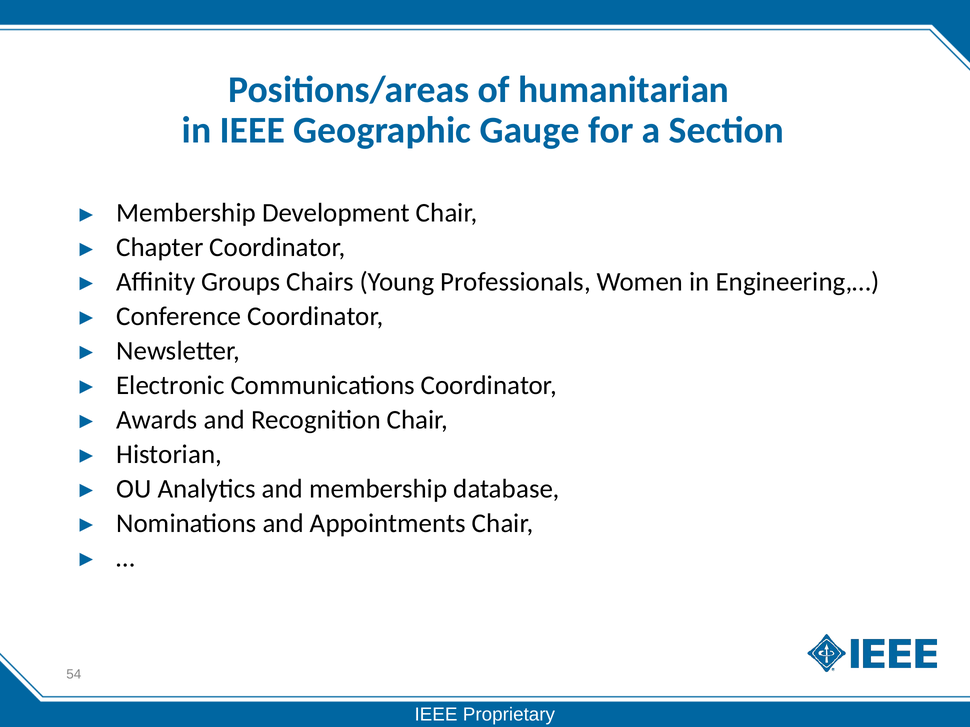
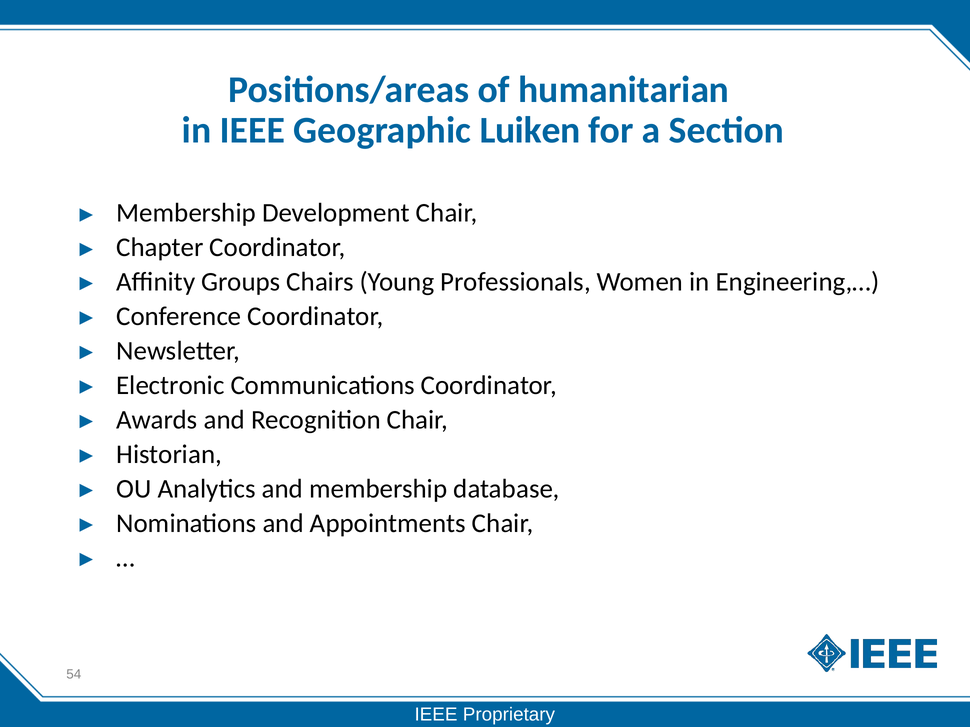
Gauge: Gauge -> Luiken
